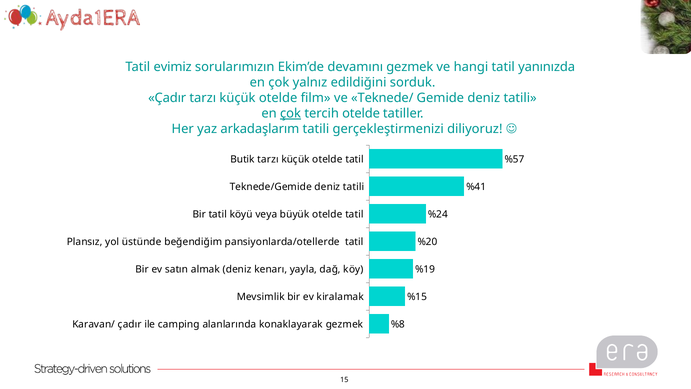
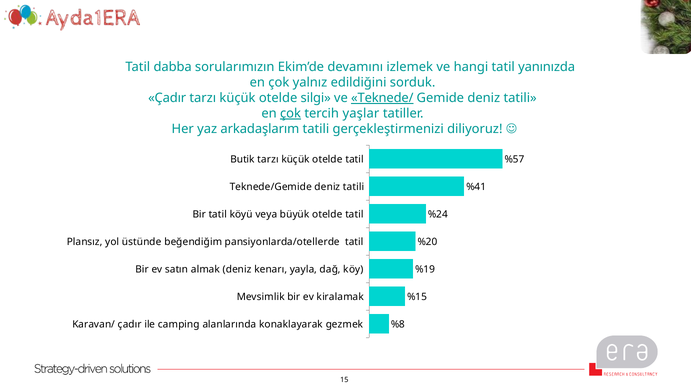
evimiz: evimiz -> dabba
devamını gezmek: gezmek -> izlemek
film: film -> silgi
Teknede/ underline: none -> present
tercih otelde: otelde -> yaşlar
